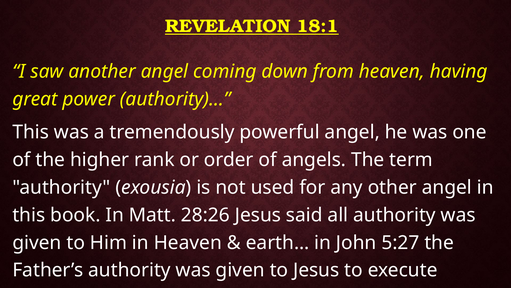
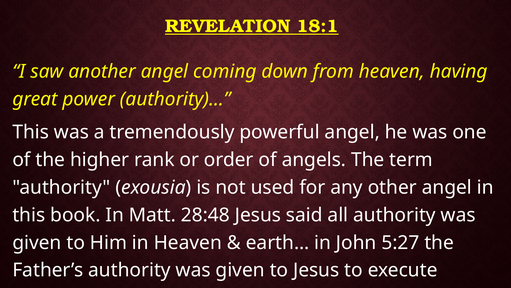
28:26: 28:26 -> 28:48
